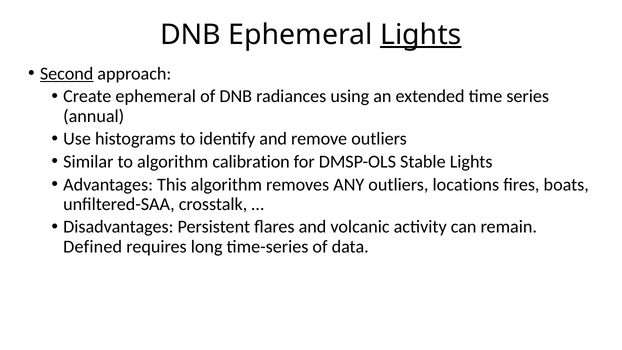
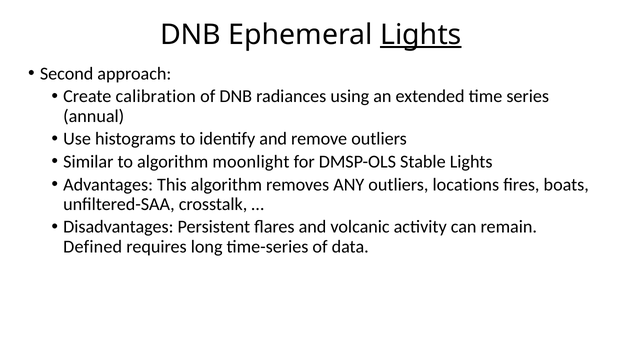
Second underline: present -> none
Create ephemeral: ephemeral -> calibration
calibration: calibration -> moonlight
